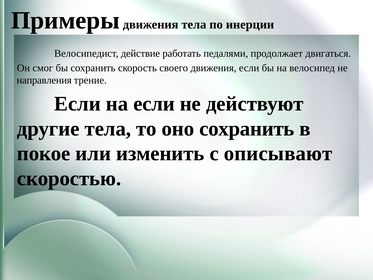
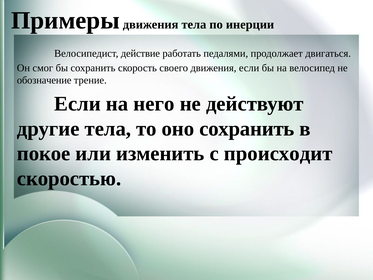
направления: направления -> обозначение
на если: если -> него
описывают: описывают -> происходит
